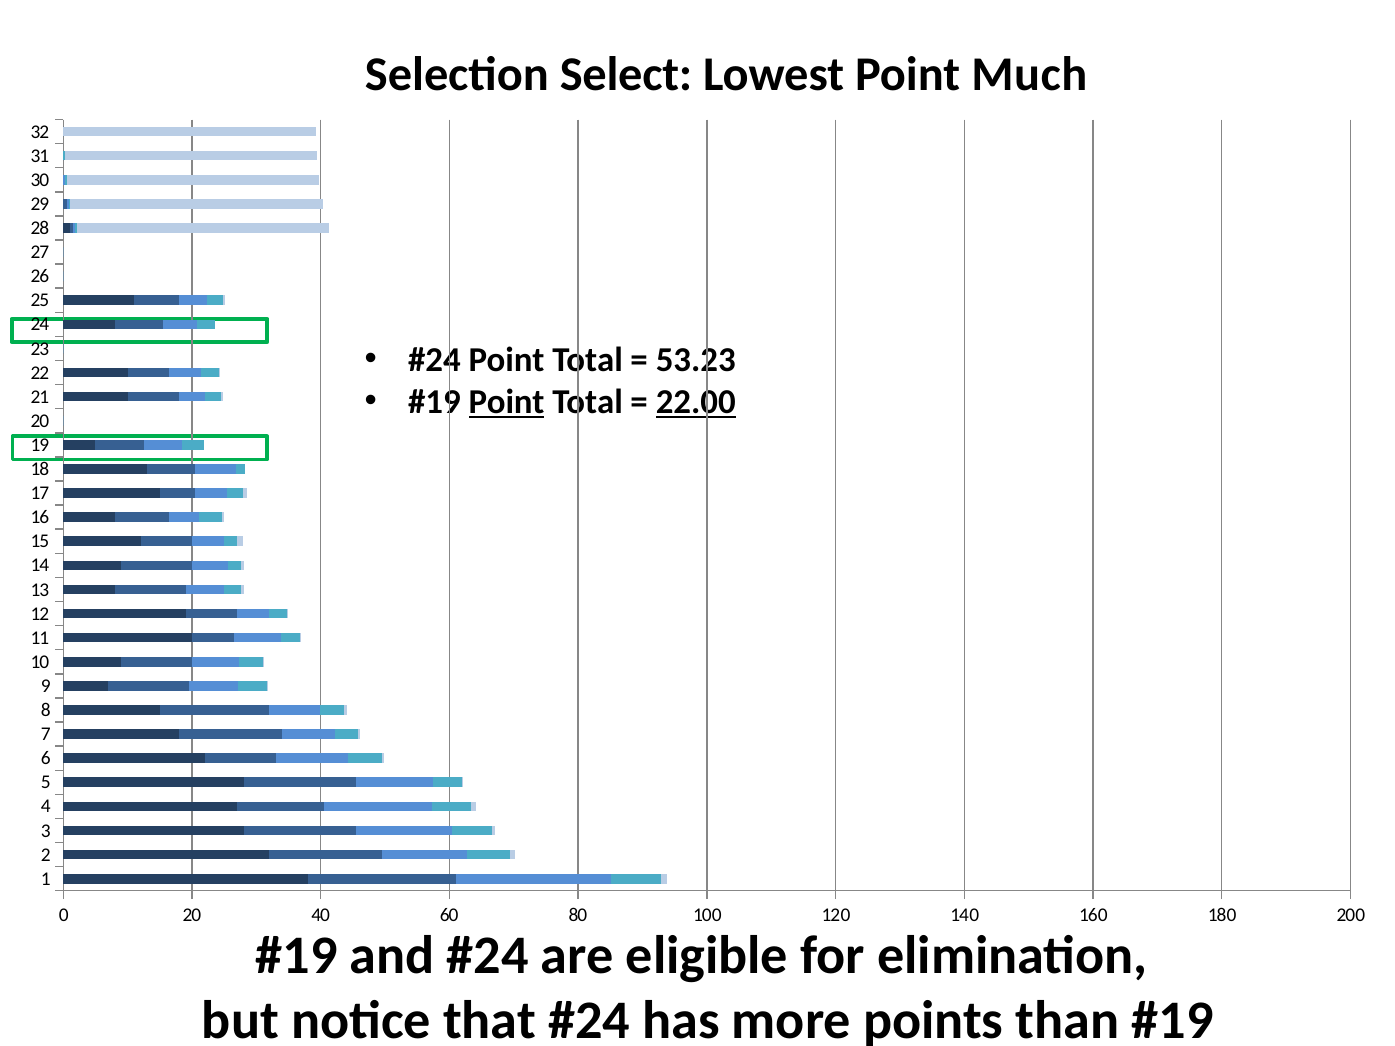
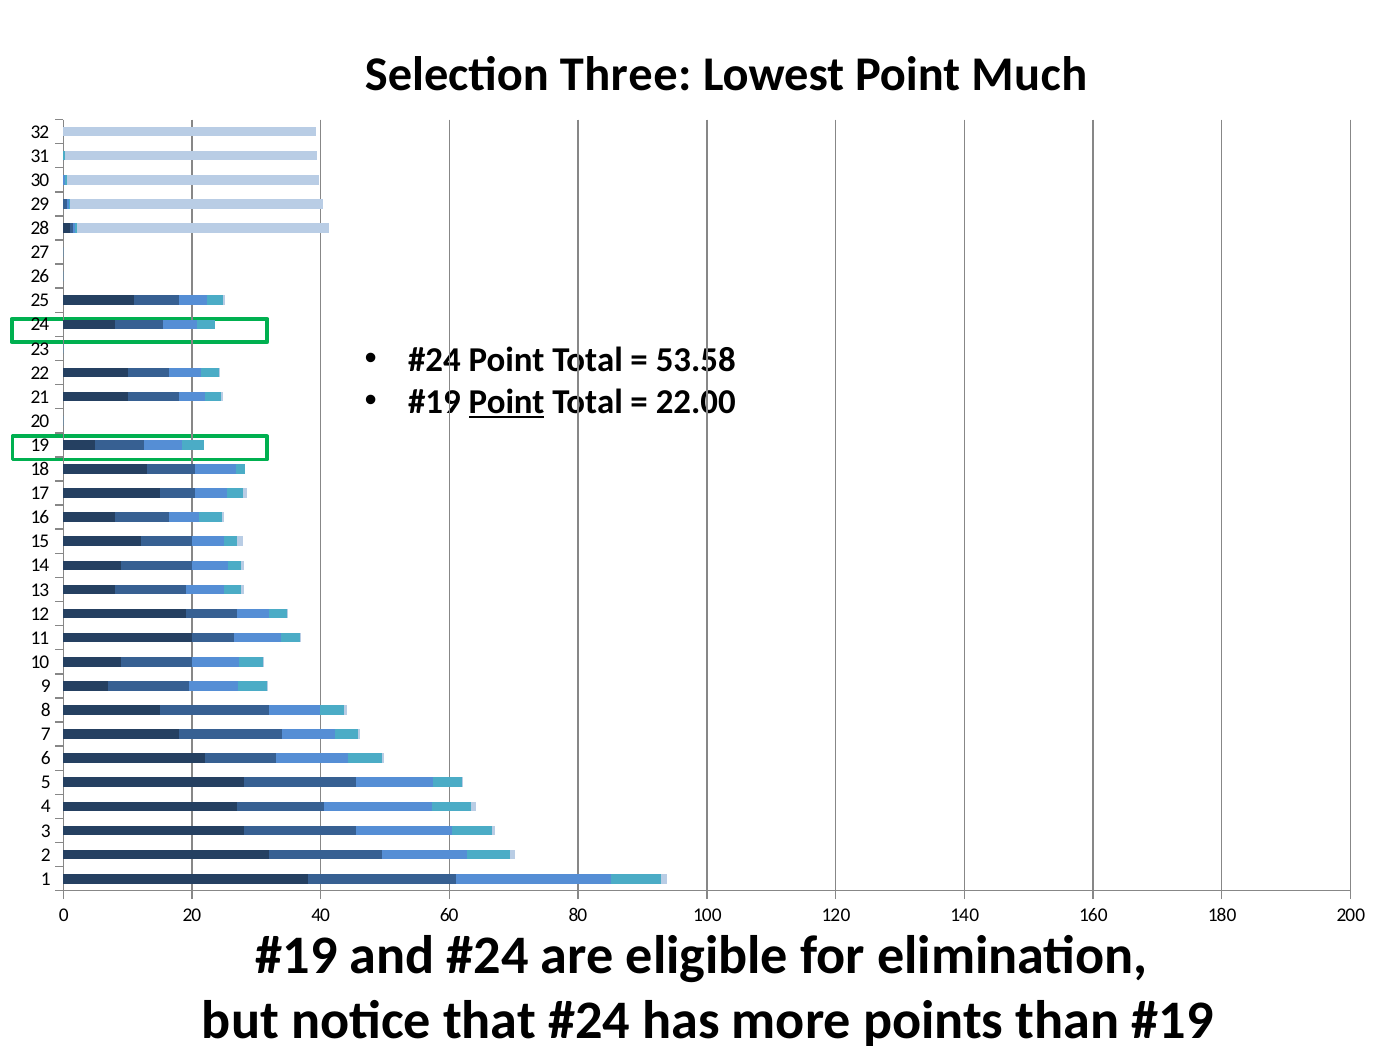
Select: Select -> Three
53.23: 53.23 -> 53.58
22.00 underline: present -> none
